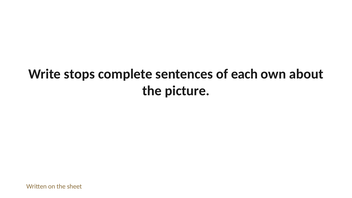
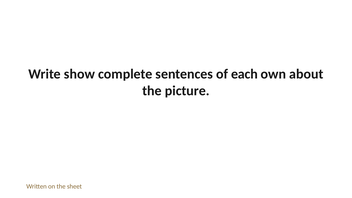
stops: stops -> show
